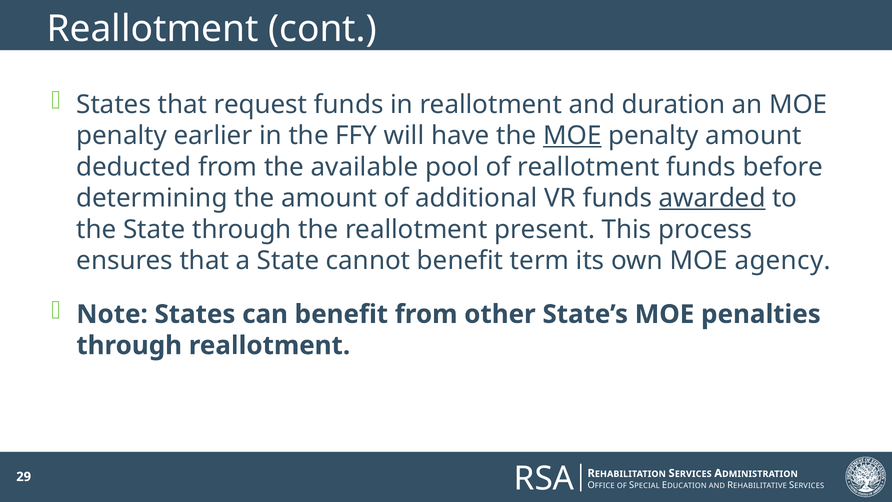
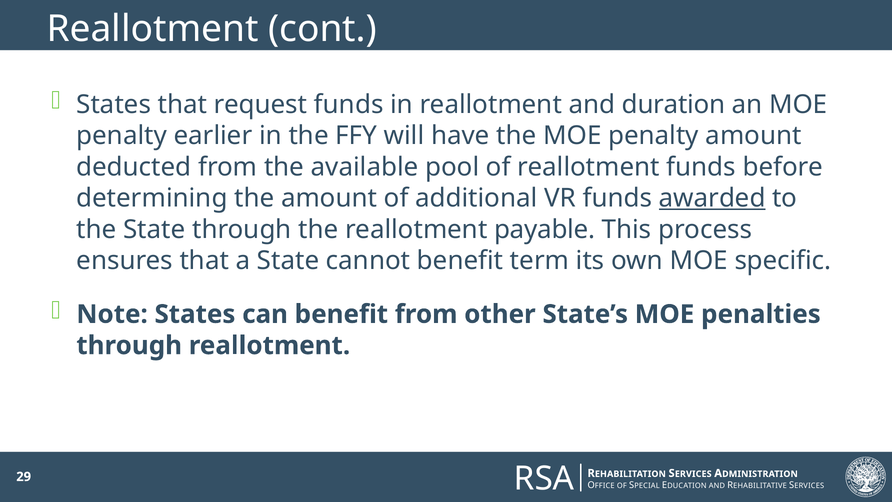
MOE at (572, 136) underline: present -> none
present: present -> payable
agency: agency -> specific
